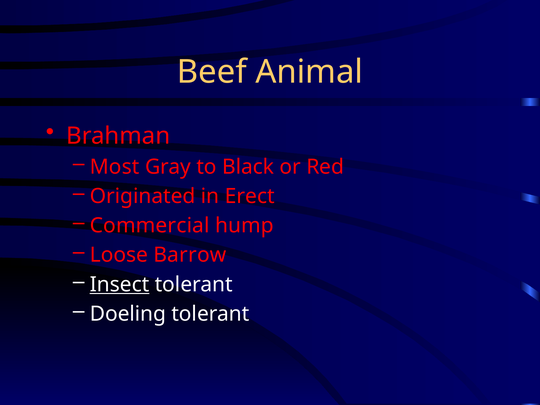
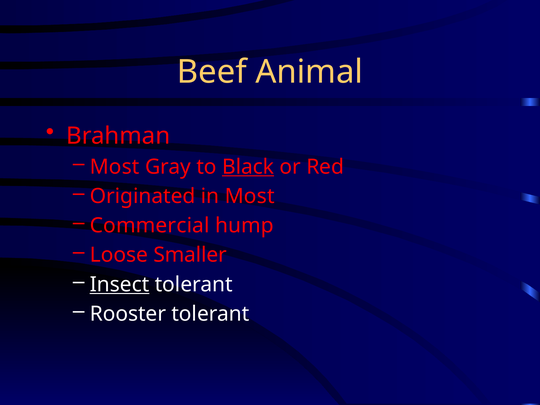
Black underline: none -> present
in Erect: Erect -> Most
Barrow: Barrow -> Smaller
Doeling: Doeling -> Rooster
